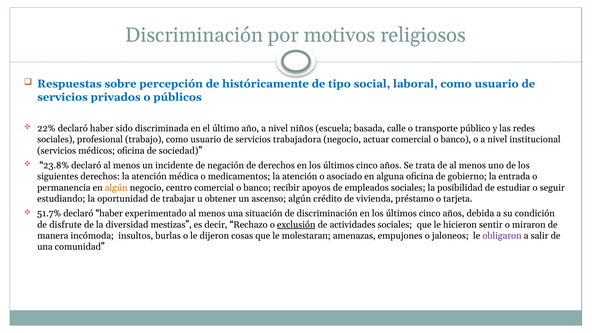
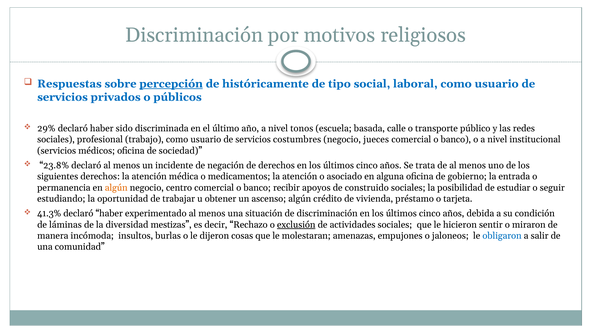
percepción underline: none -> present
22%: 22% -> 29%
niños: niños -> tonos
trabajadora: trabajadora -> costumbres
actuar: actuar -> jueces
empleados: empleados -> construido
51.7%: 51.7% -> 41.3%
disfrute: disfrute -> láminas
obligaron colour: purple -> blue
